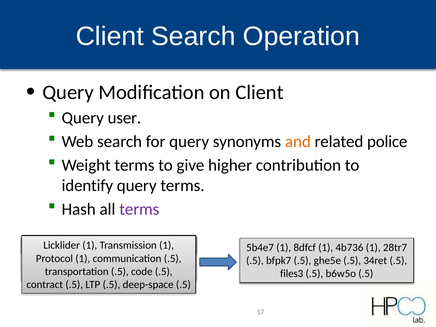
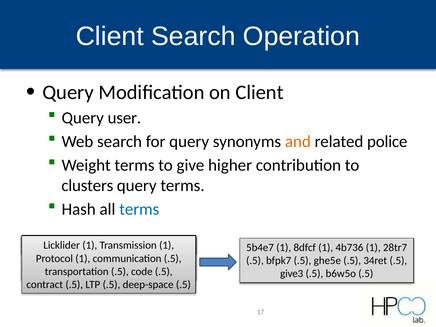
identify: identify -> clusters
terms at (139, 209) colour: purple -> blue
files3: files3 -> give3
